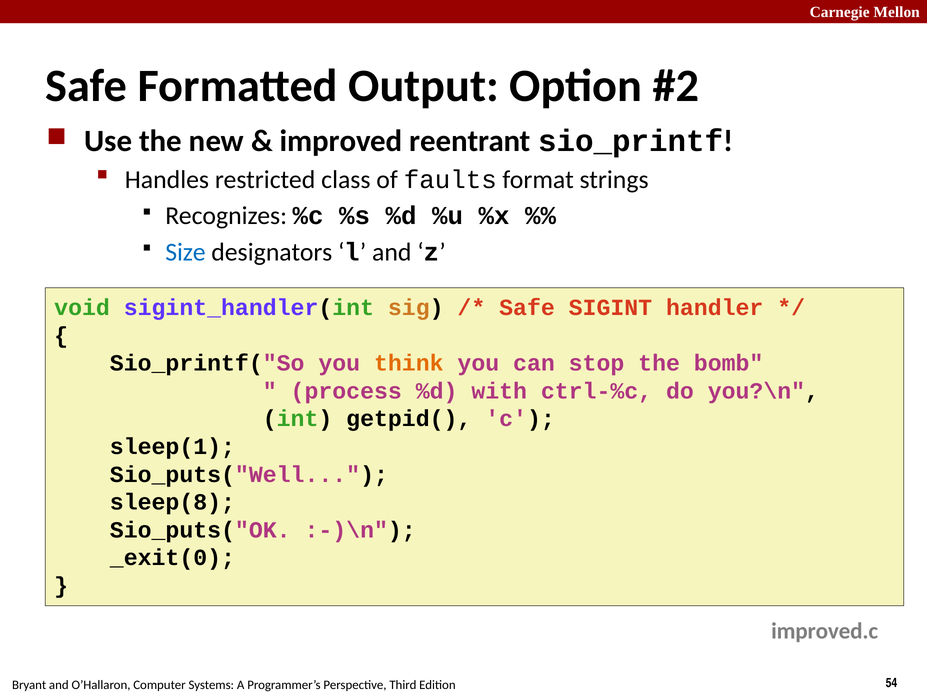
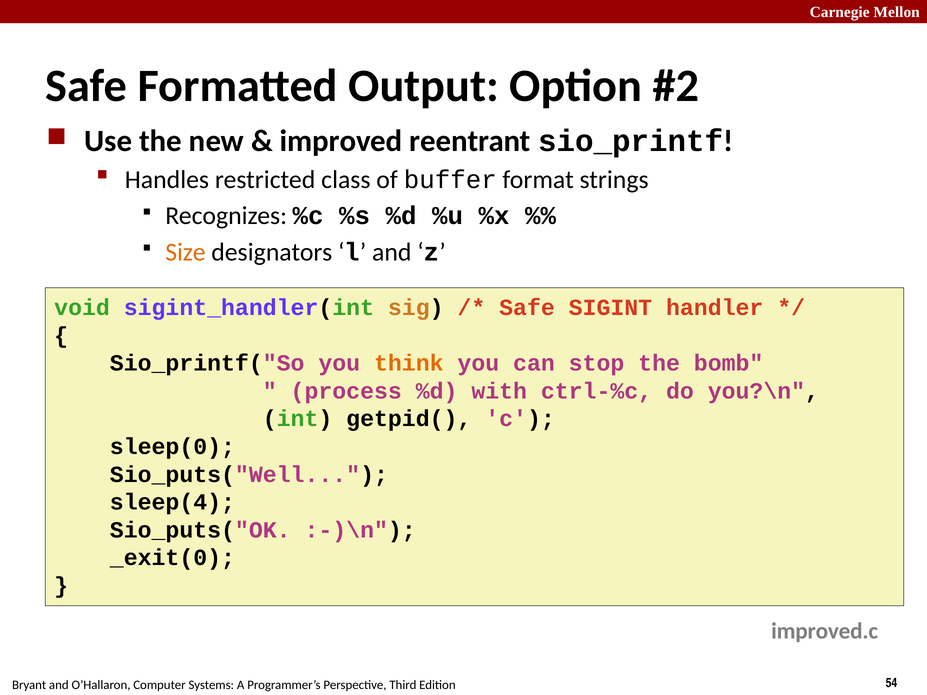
faults: faults -> buffer
Size colour: blue -> orange
sleep(1: sleep(1 -> sleep(0
sleep(8: sleep(8 -> sleep(4
